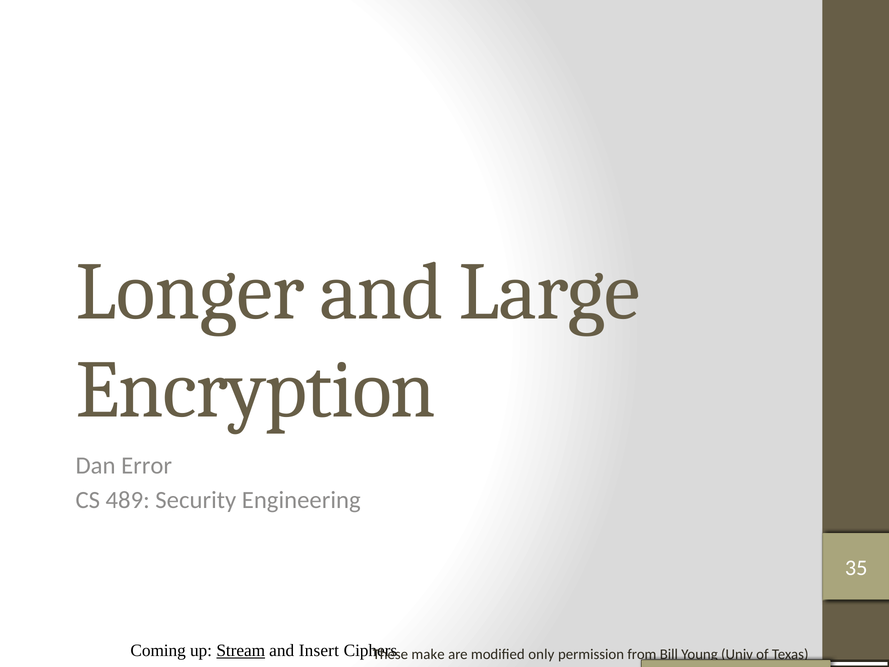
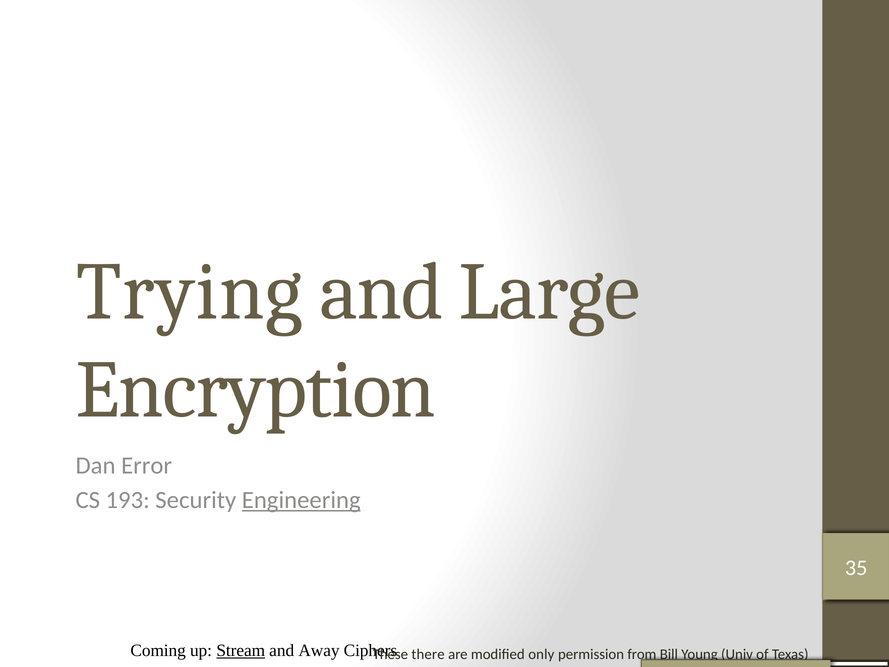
Longer: Longer -> Trying
489: 489 -> 193
Engineering underline: none -> present
Insert: Insert -> Away
make: make -> there
